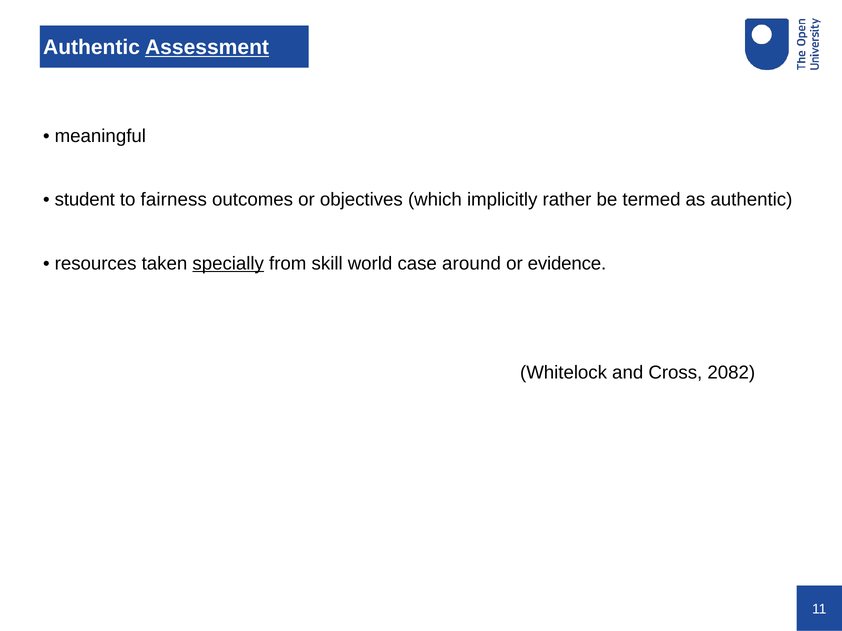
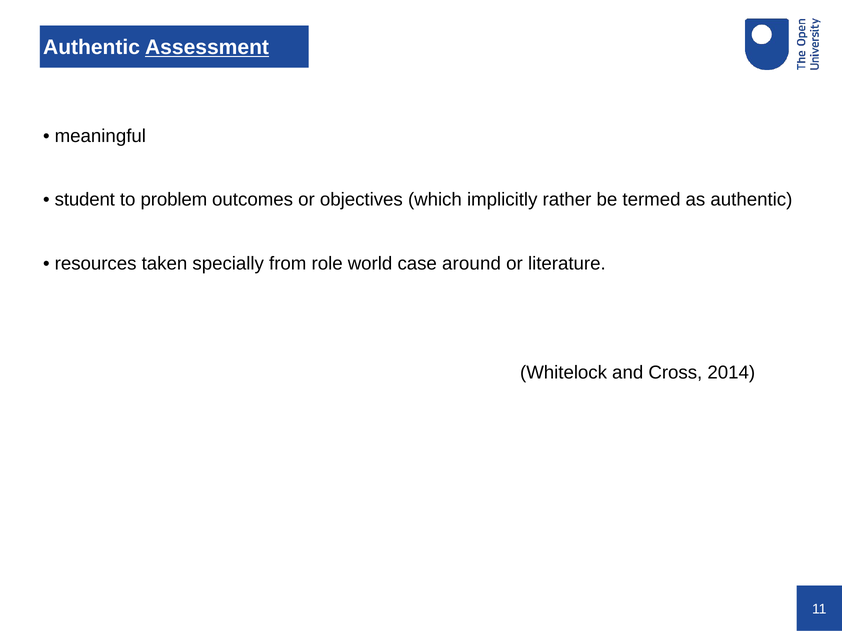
fairness: fairness -> problem
specially underline: present -> none
skill: skill -> role
evidence: evidence -> literature
2082: 2082 -> 2014
